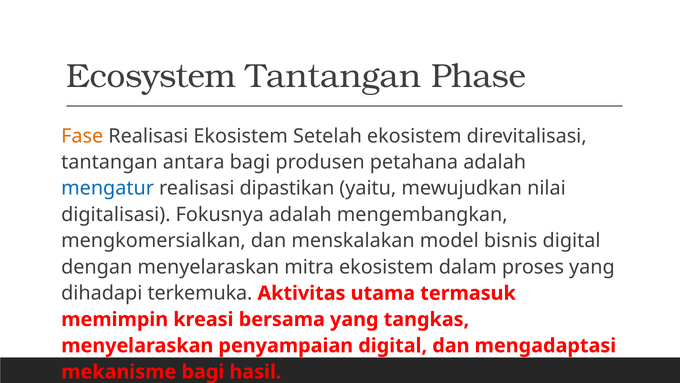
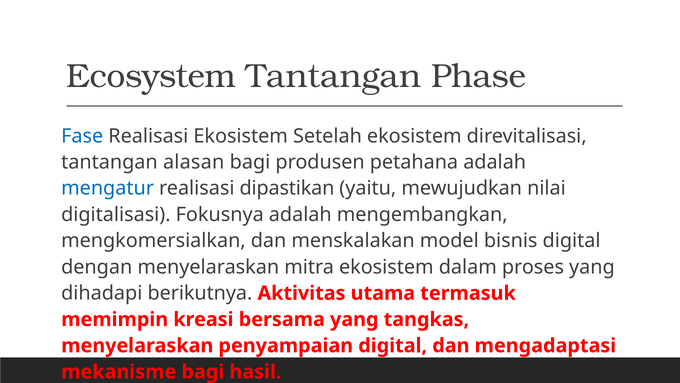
Fase colour: orange -> blue
antara: antara -> alasan
terkemuka: terkemuka -> berikutnya
